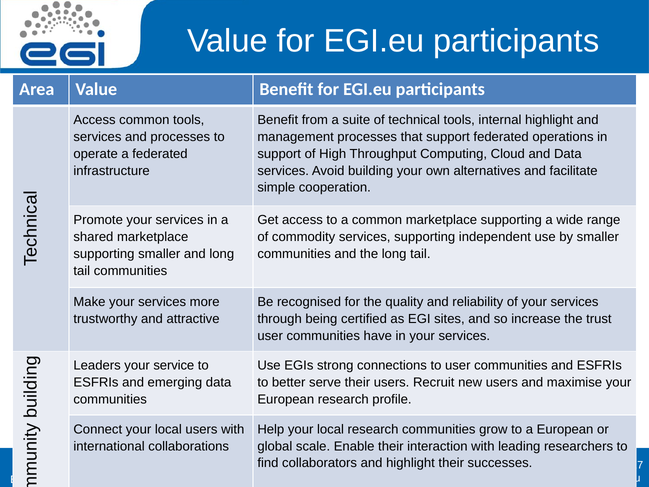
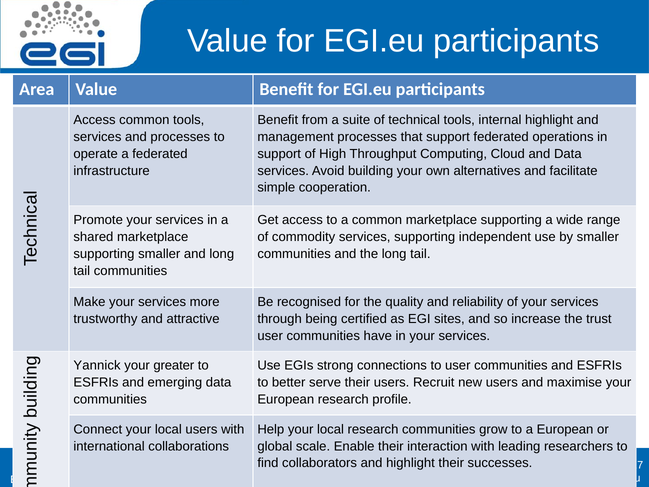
Leaders: Leaders -> Yannick
service: service -> greater
